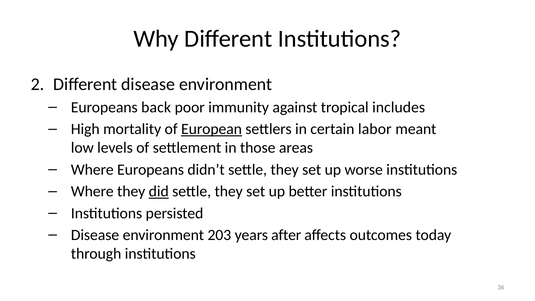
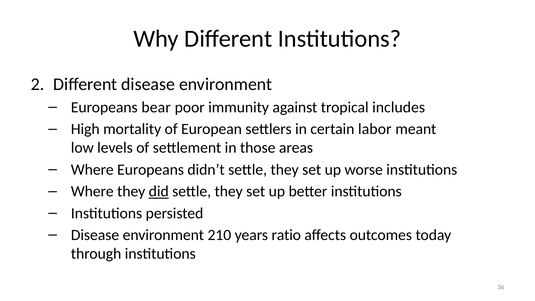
back: back -> bear
European underline: present -> none
203: 203 -> 210
after: after -> ratio
